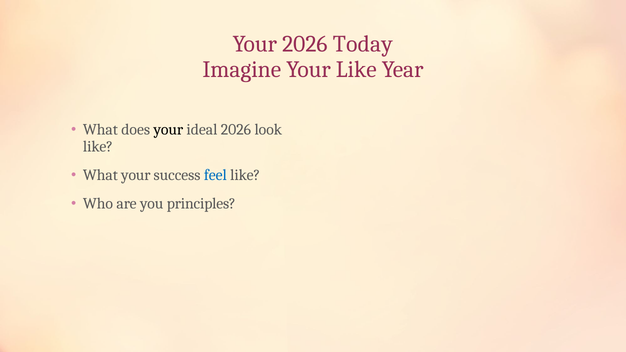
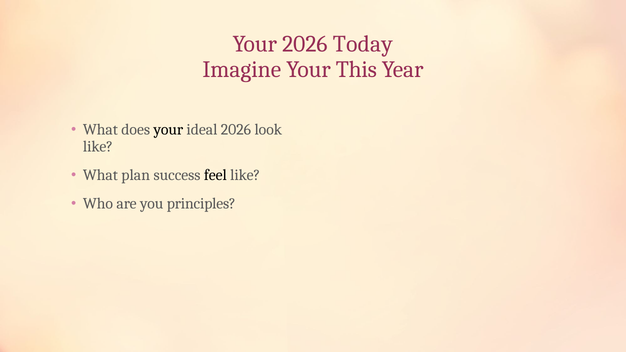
Your Like: Like -> This
What your: your -> plan
feel colour: blue -> black
